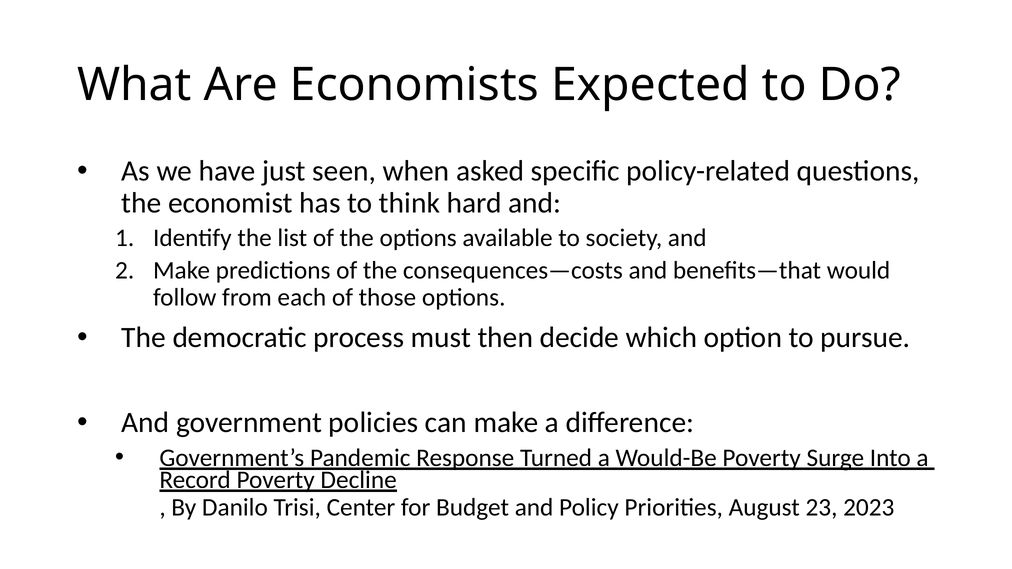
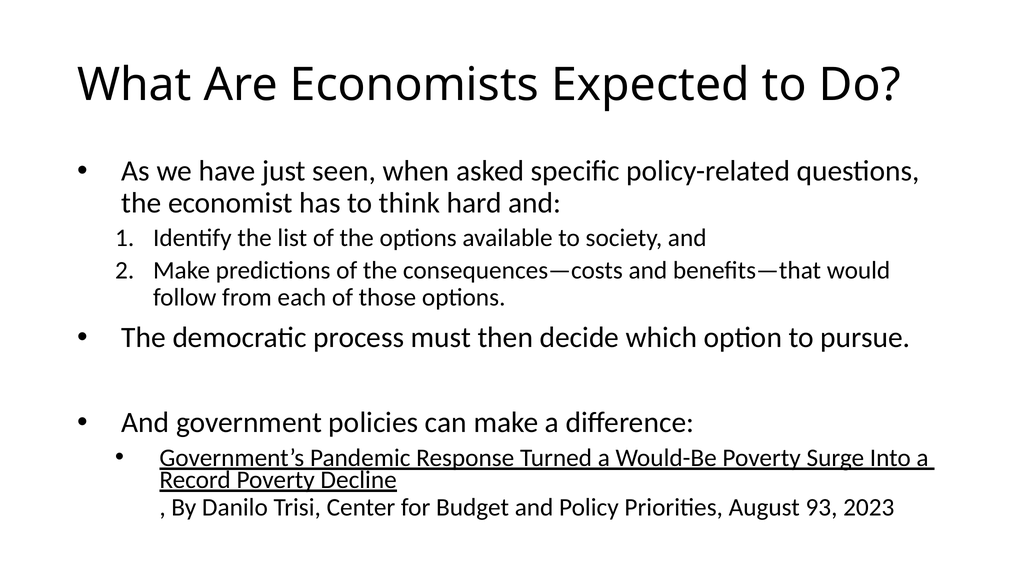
23: 23 -> 93
